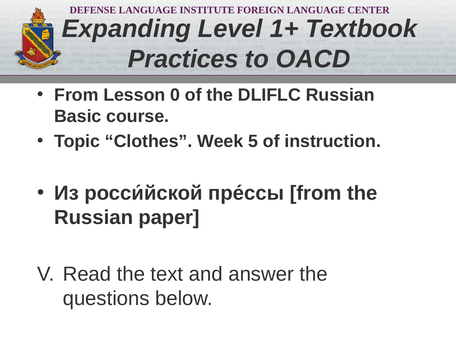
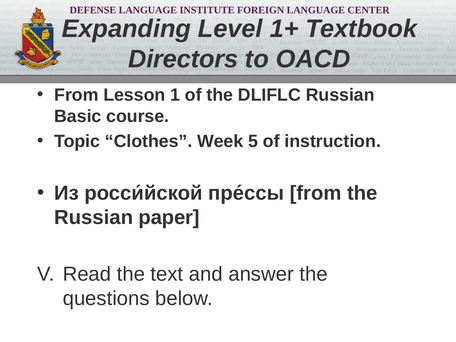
Practices: Practices -> Directors
Lesson 0: 0 -> 1
